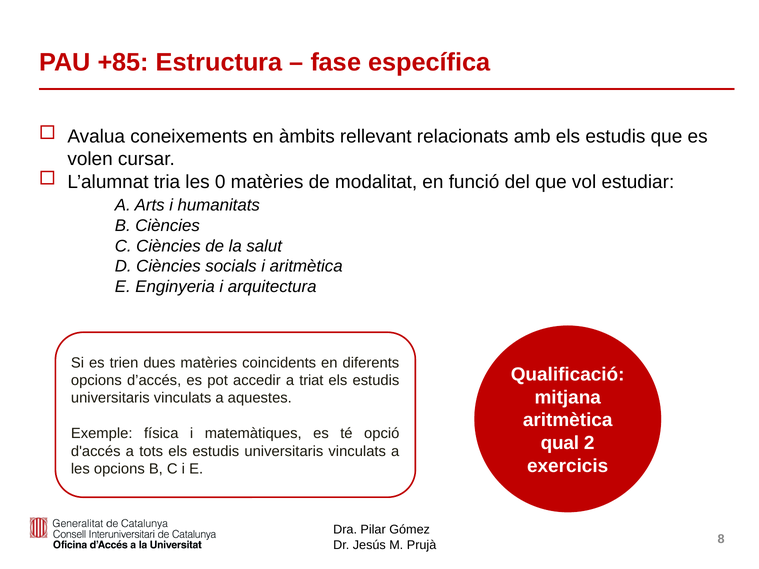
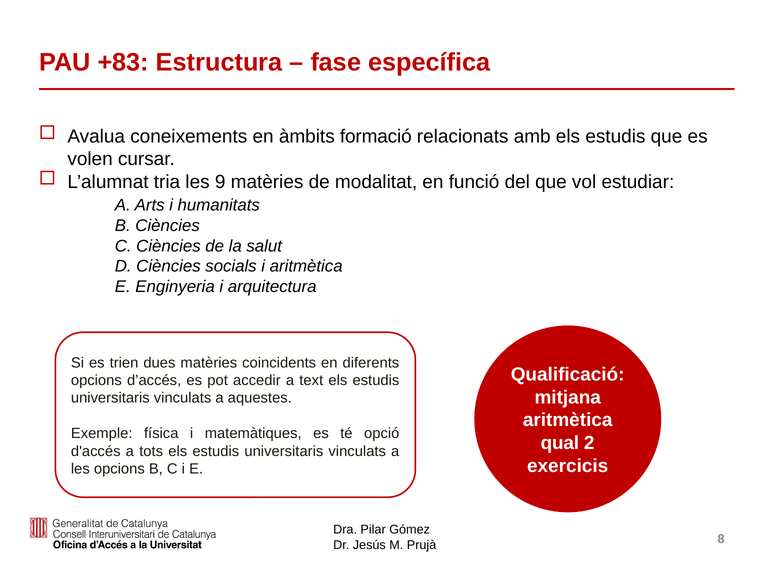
+85: +85 -> +83
rellevant: rellevant -> formació
0: 0 -> 9
triat: triat -> text
